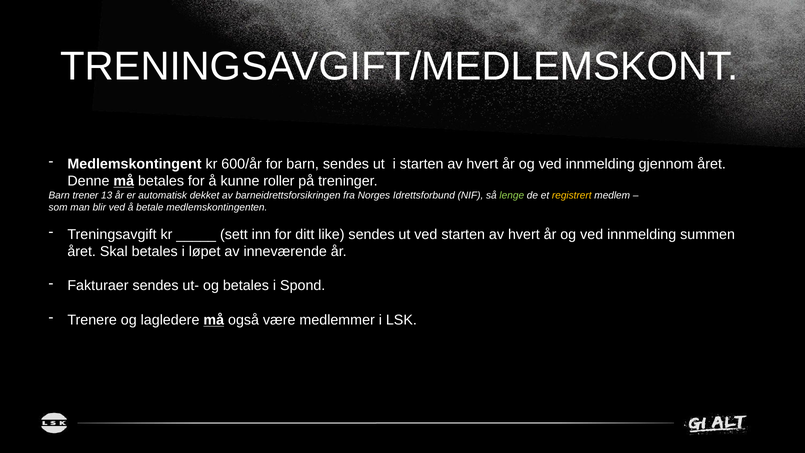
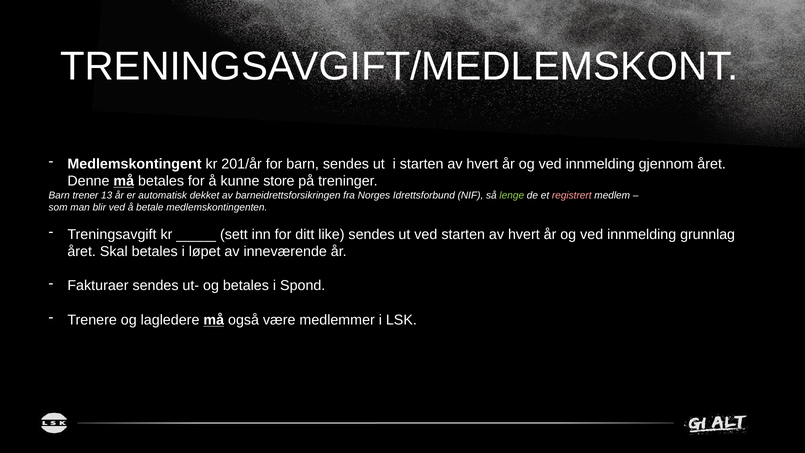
600/år: 600/år -> 201/år
roller: roller -> store
registrert colour: yellow -> pink
summen: summen -> grunnlag
